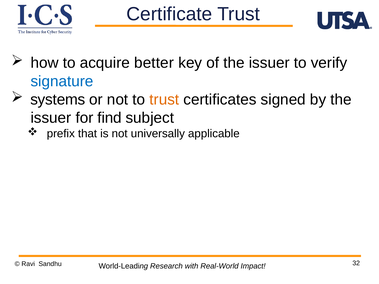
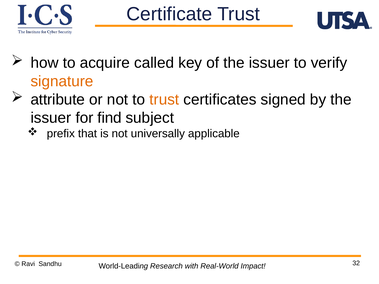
better: better -> called
signature colour: blue -> orange
systems: systems -> attribute
